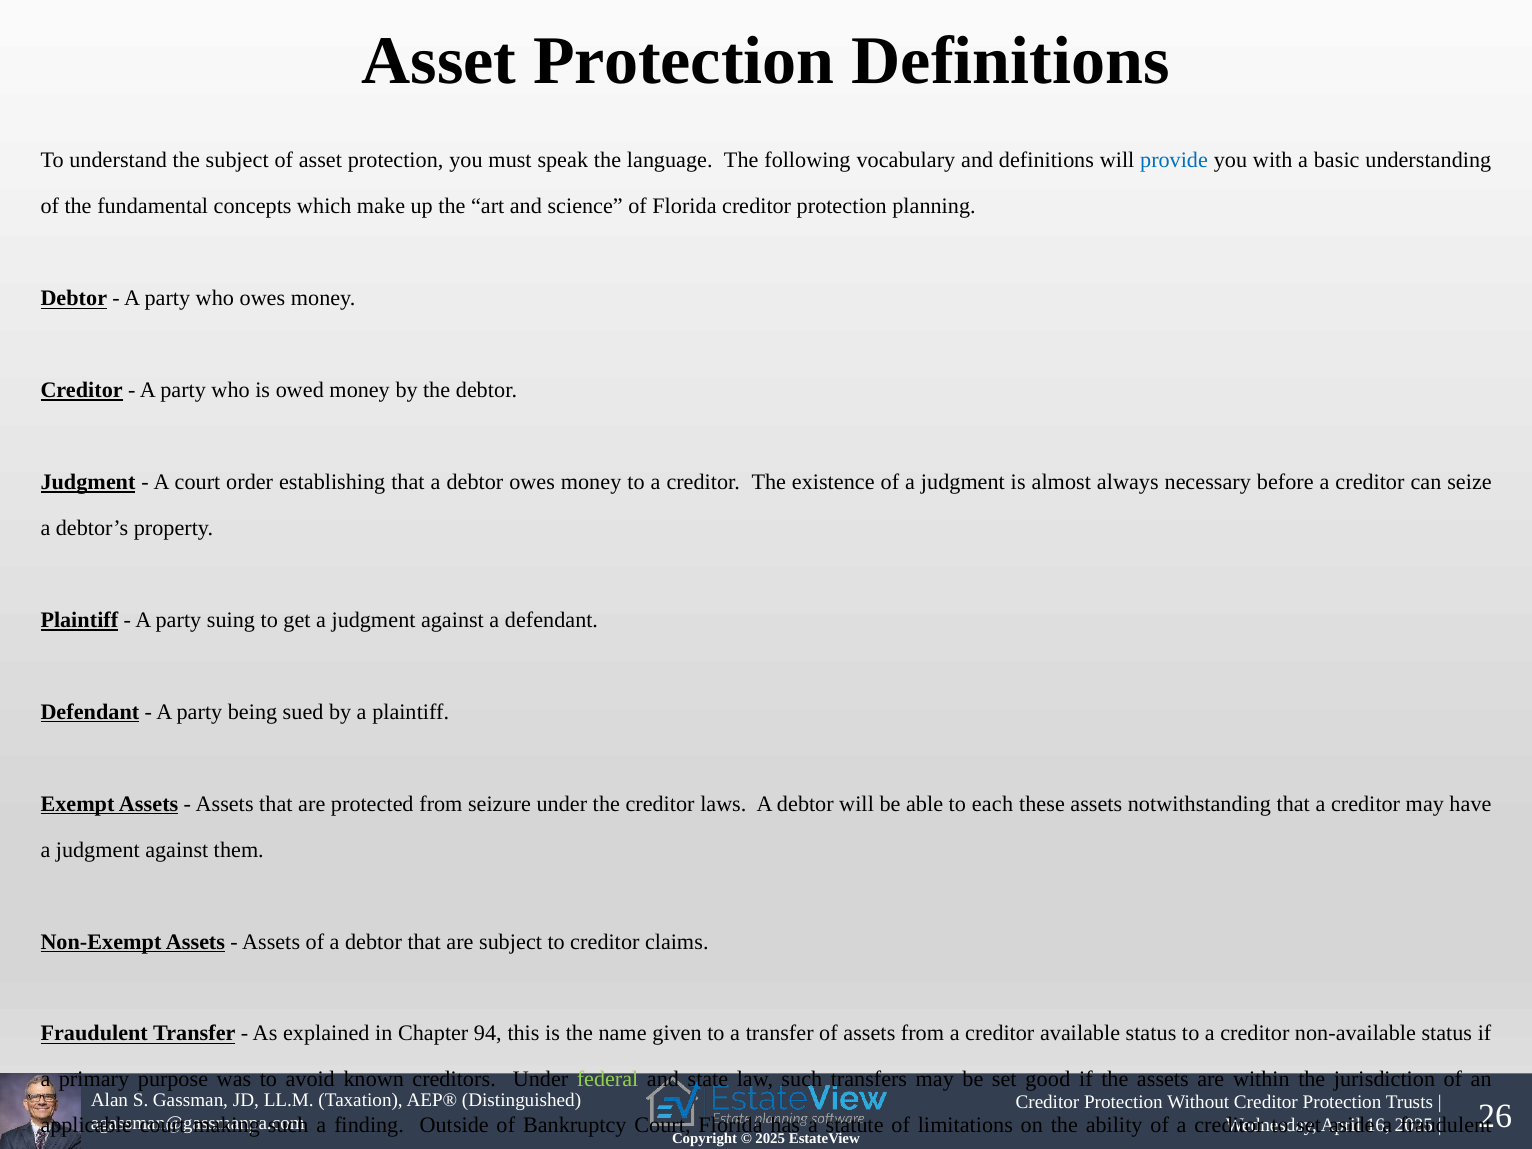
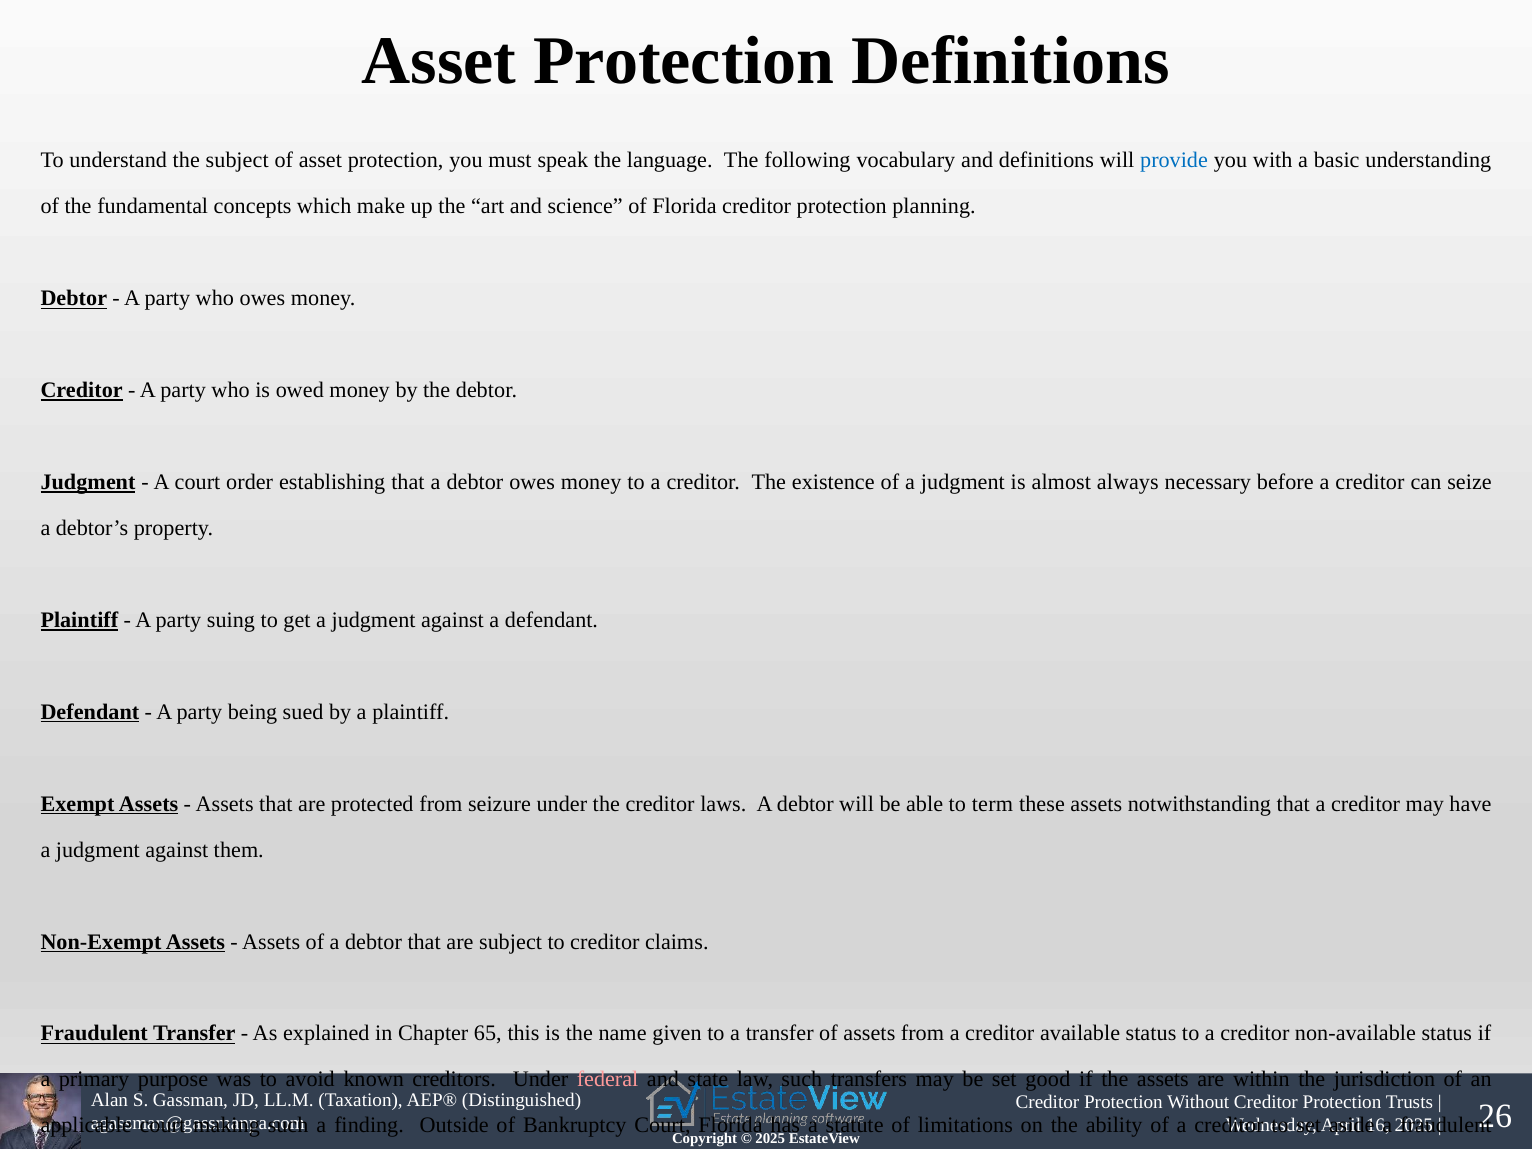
each: each -> term
94: 94 -> 65
federal colour: light green -> pink
